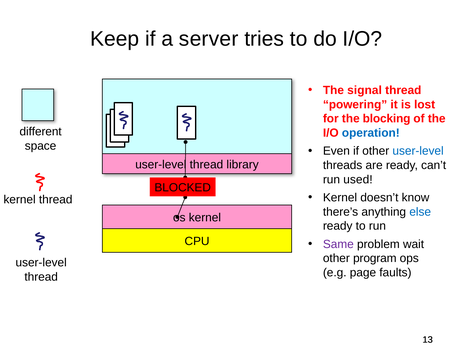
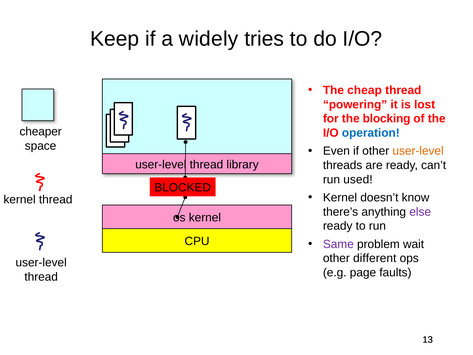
server: server -> widely
signal: signal -> cheap
different: different -> cheaper
user-level at (418, 151) colour: blue -> orange
else colour: blue -> purple
program: program -> different
